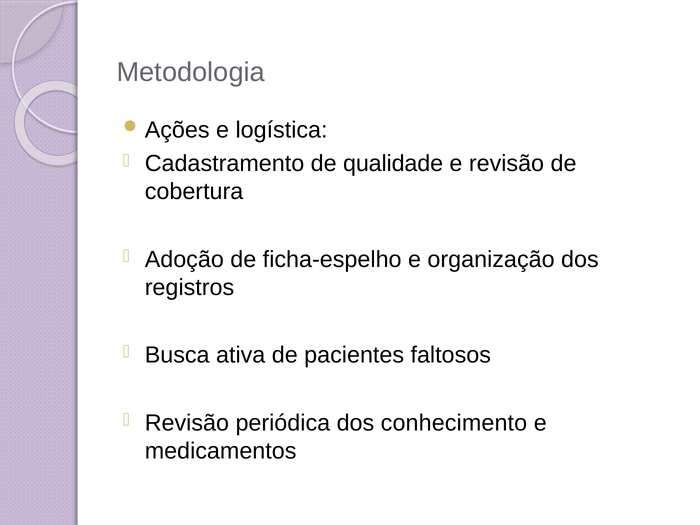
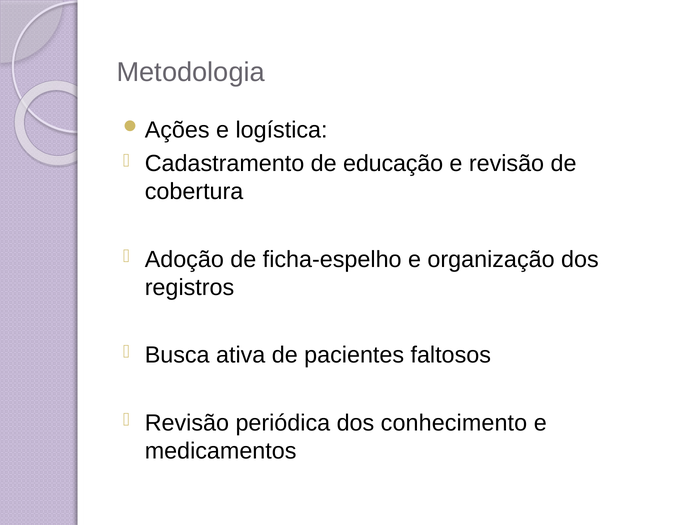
qualidade: qualidade -> educação
